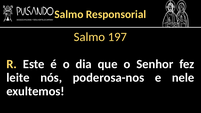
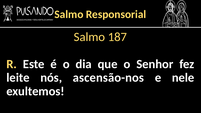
197: 197 -> 187
poderosa-nos: poderosa-nos -> ascensão-nos
